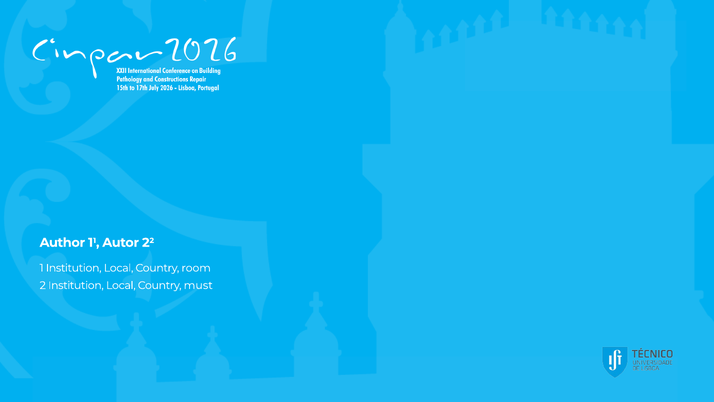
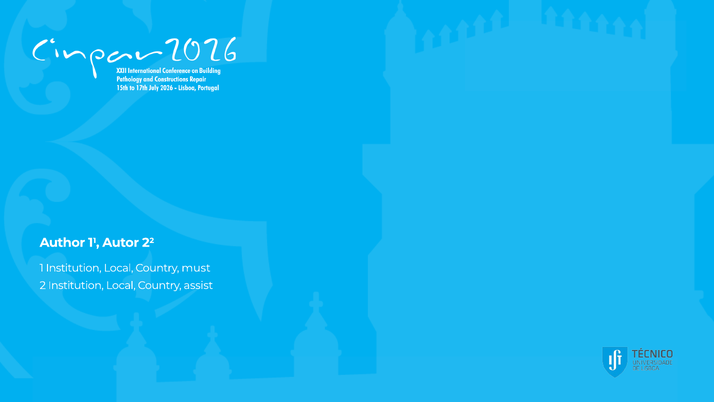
room: room -> must
must: must -> assist
